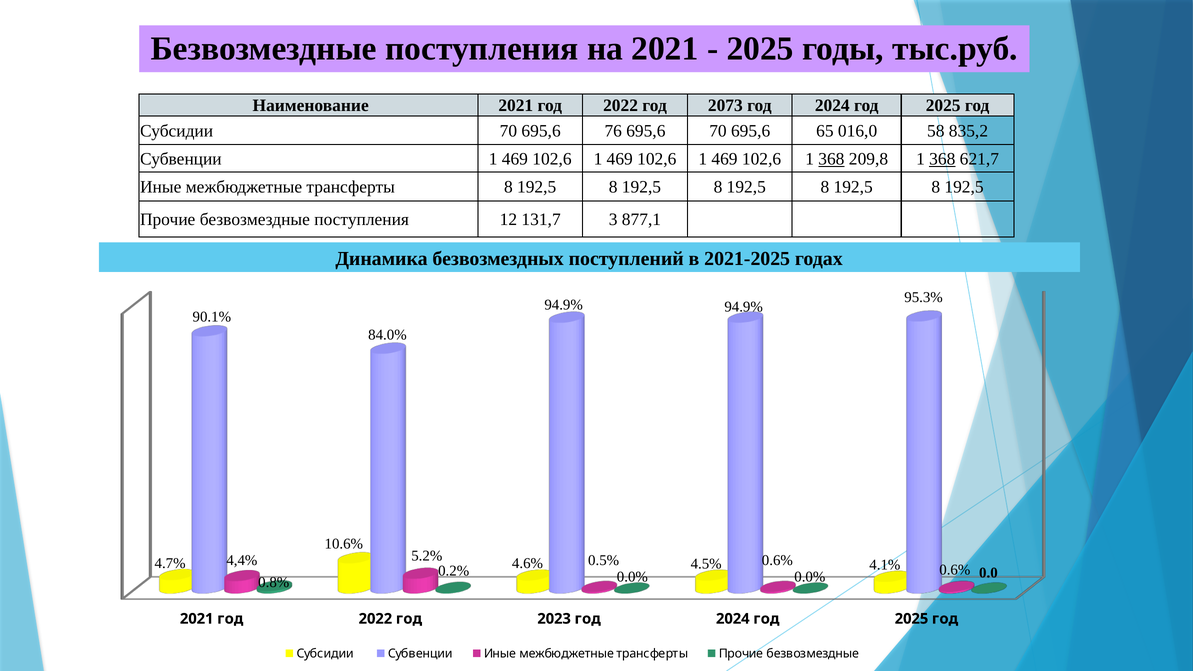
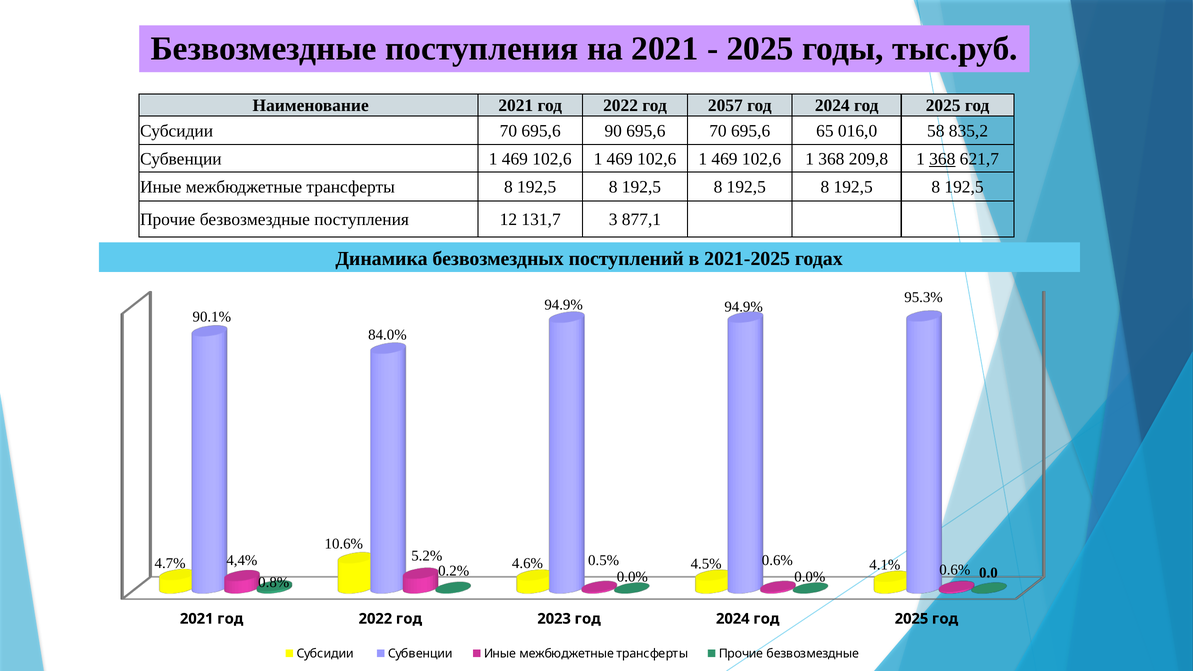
2073: 2073 -> 2057
76: 76 -> 90
368 at (831, 159) underline: present -> none
